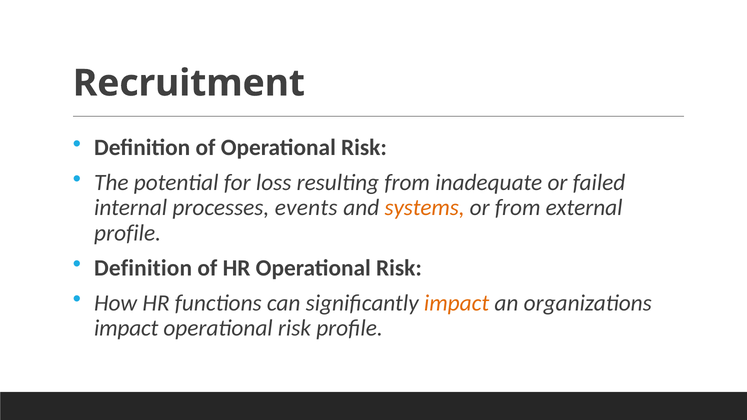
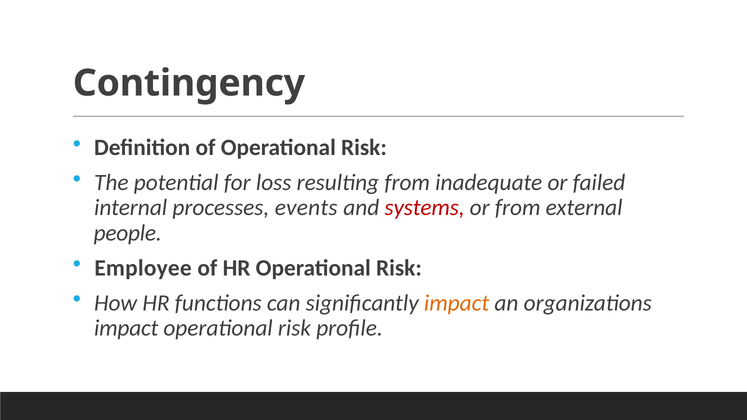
Recruitment: Recruitment -> Contingency
systems colour: orange -> red
profile at (128, 233): profile -> people
Definition at (143, 268): Definition -> Employee
